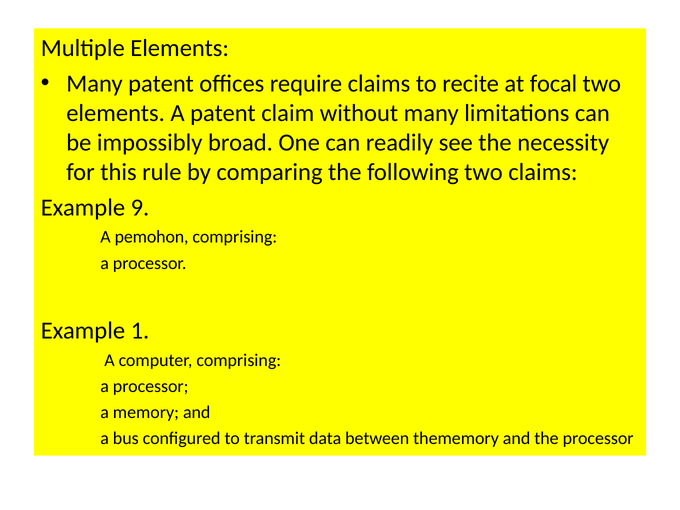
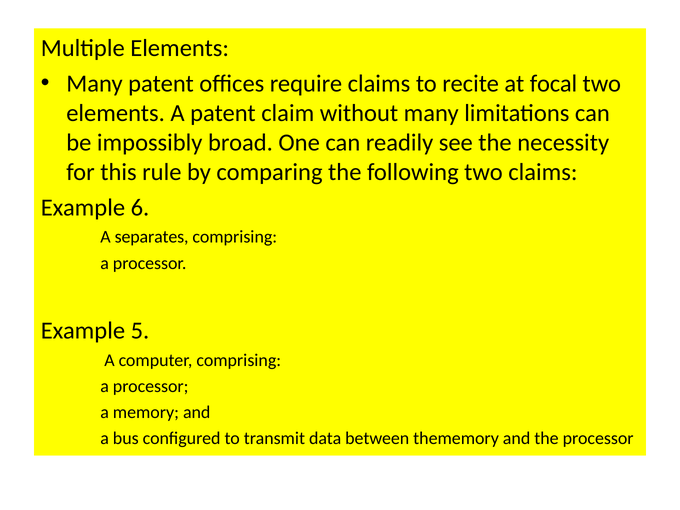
9: 9 -> 6
pemohon: pemohon -> separates
1: 1 -> 5
